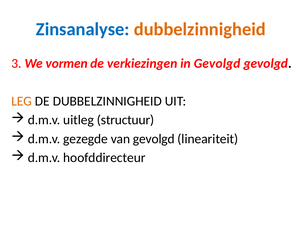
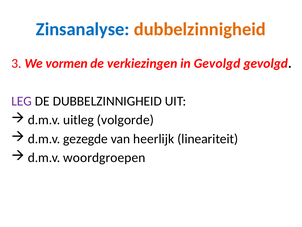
LEG colour: orange -> purple
structuur: structuur -> volgorde
van gevolgd: gevolgd -> heerlijk
hoofddirecteur: hoofddirecteur -> woordgroepen
